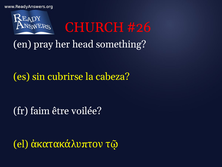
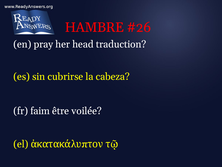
CHURCH: CHURCH -> HAMBRE
something: something -> traduction
